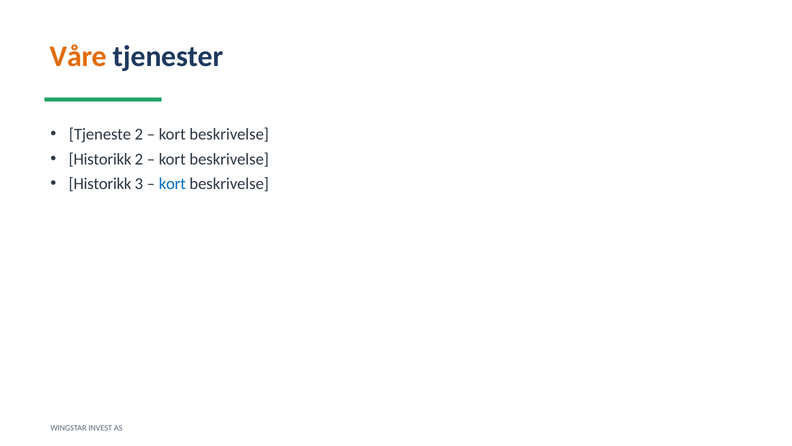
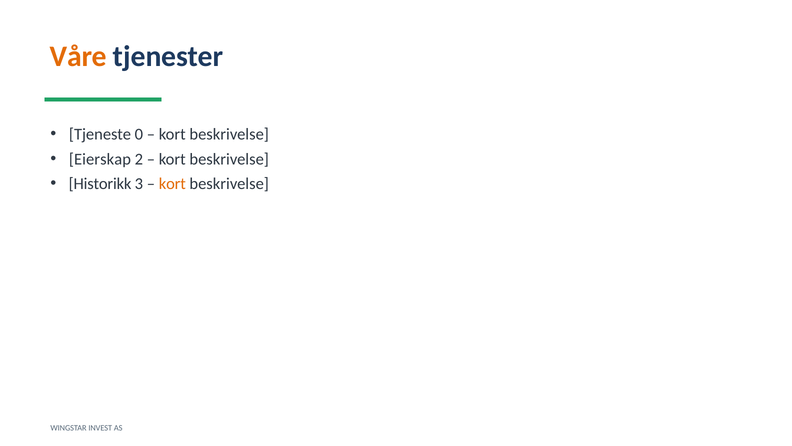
Tjeneste 2: 2 -> 0
Historikk at (100, 159): Historikk -> Eierskap
kort at (172, 184) colour: blue -> orange
